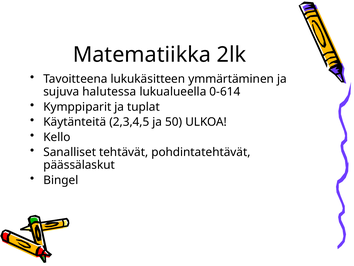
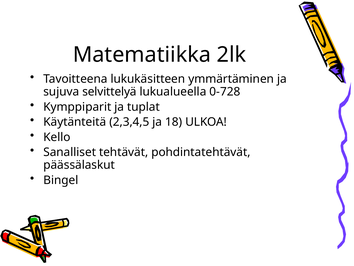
halutessa: halutessa -> selvittelyä
0-614: 0-614 -> 0-728
50: 50 -> 18
